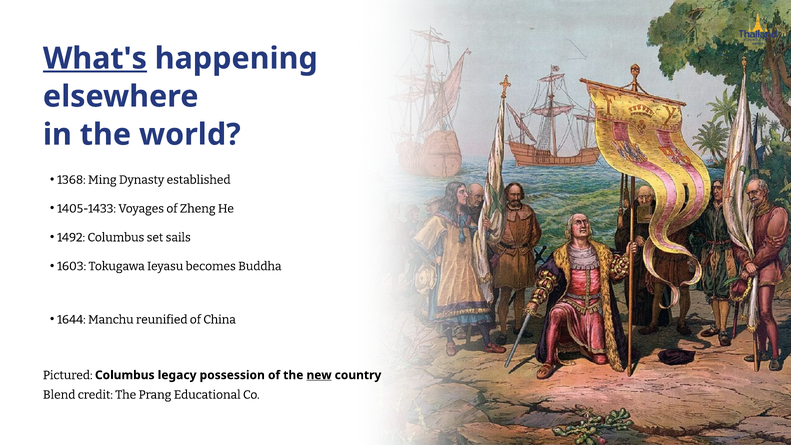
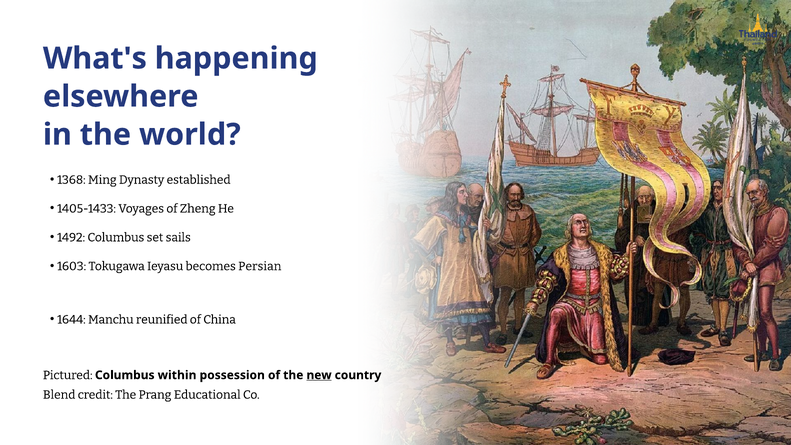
What's underline: present -> none
Buddha: Buddha -> Persian
legacy: legacy -> within
